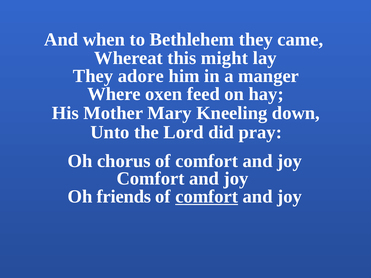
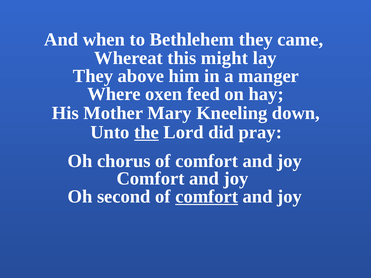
adore: adore -> above
the underline: none -> present
friends: friends -> second
